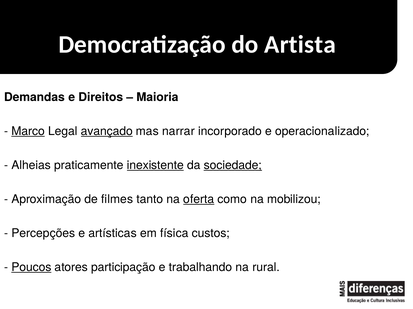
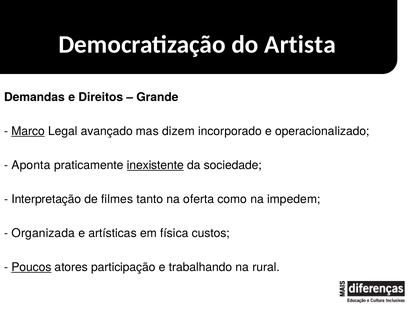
Maioria: Maioria -> Grande
avançado underline: present -> none
narrar: narrar -> dizem
Alheias: Alheias -> Aponta
sociedade underline: present -> none
Aproximação: Aproximação -> Interpretação
oferta underline: present -> none
mobilizou: mobilizou -> impedem
Percepções: Percepções -> Organizada
